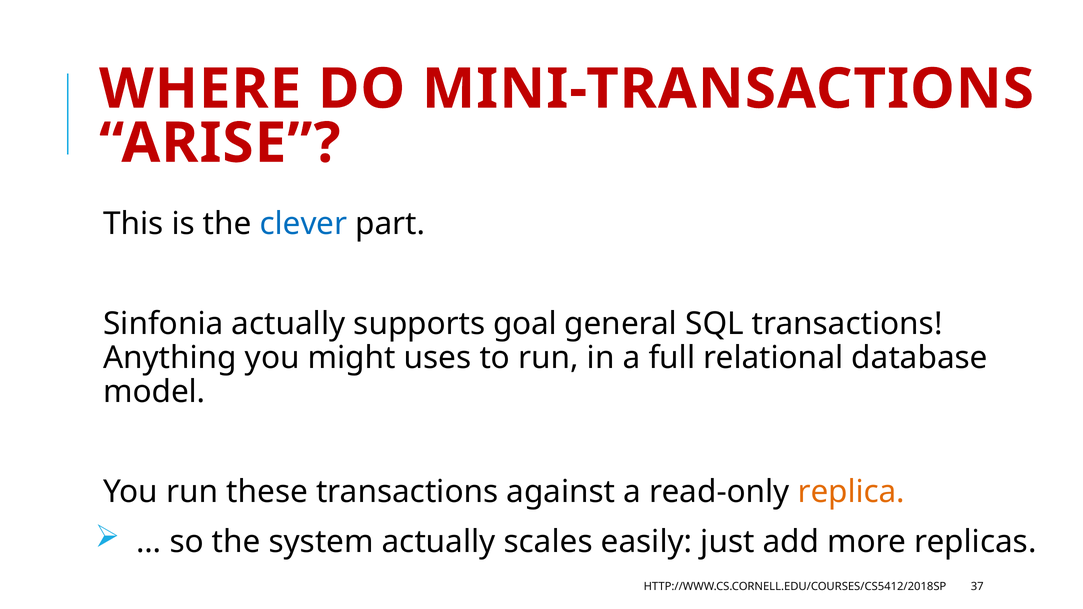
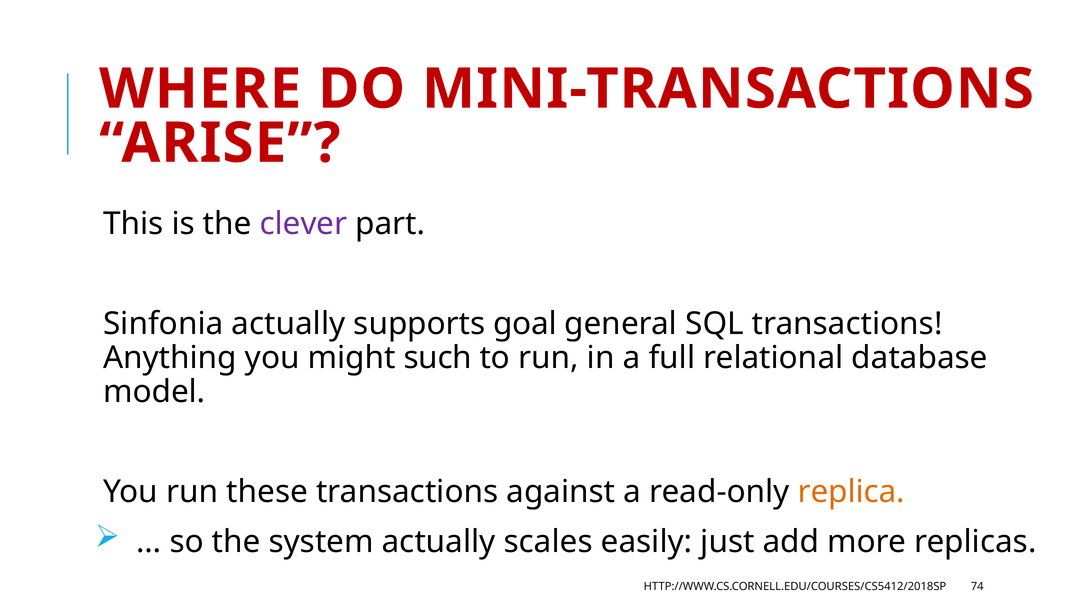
clever colour: blue -> purple
uses: uses -> such
37: 37 -> 74
